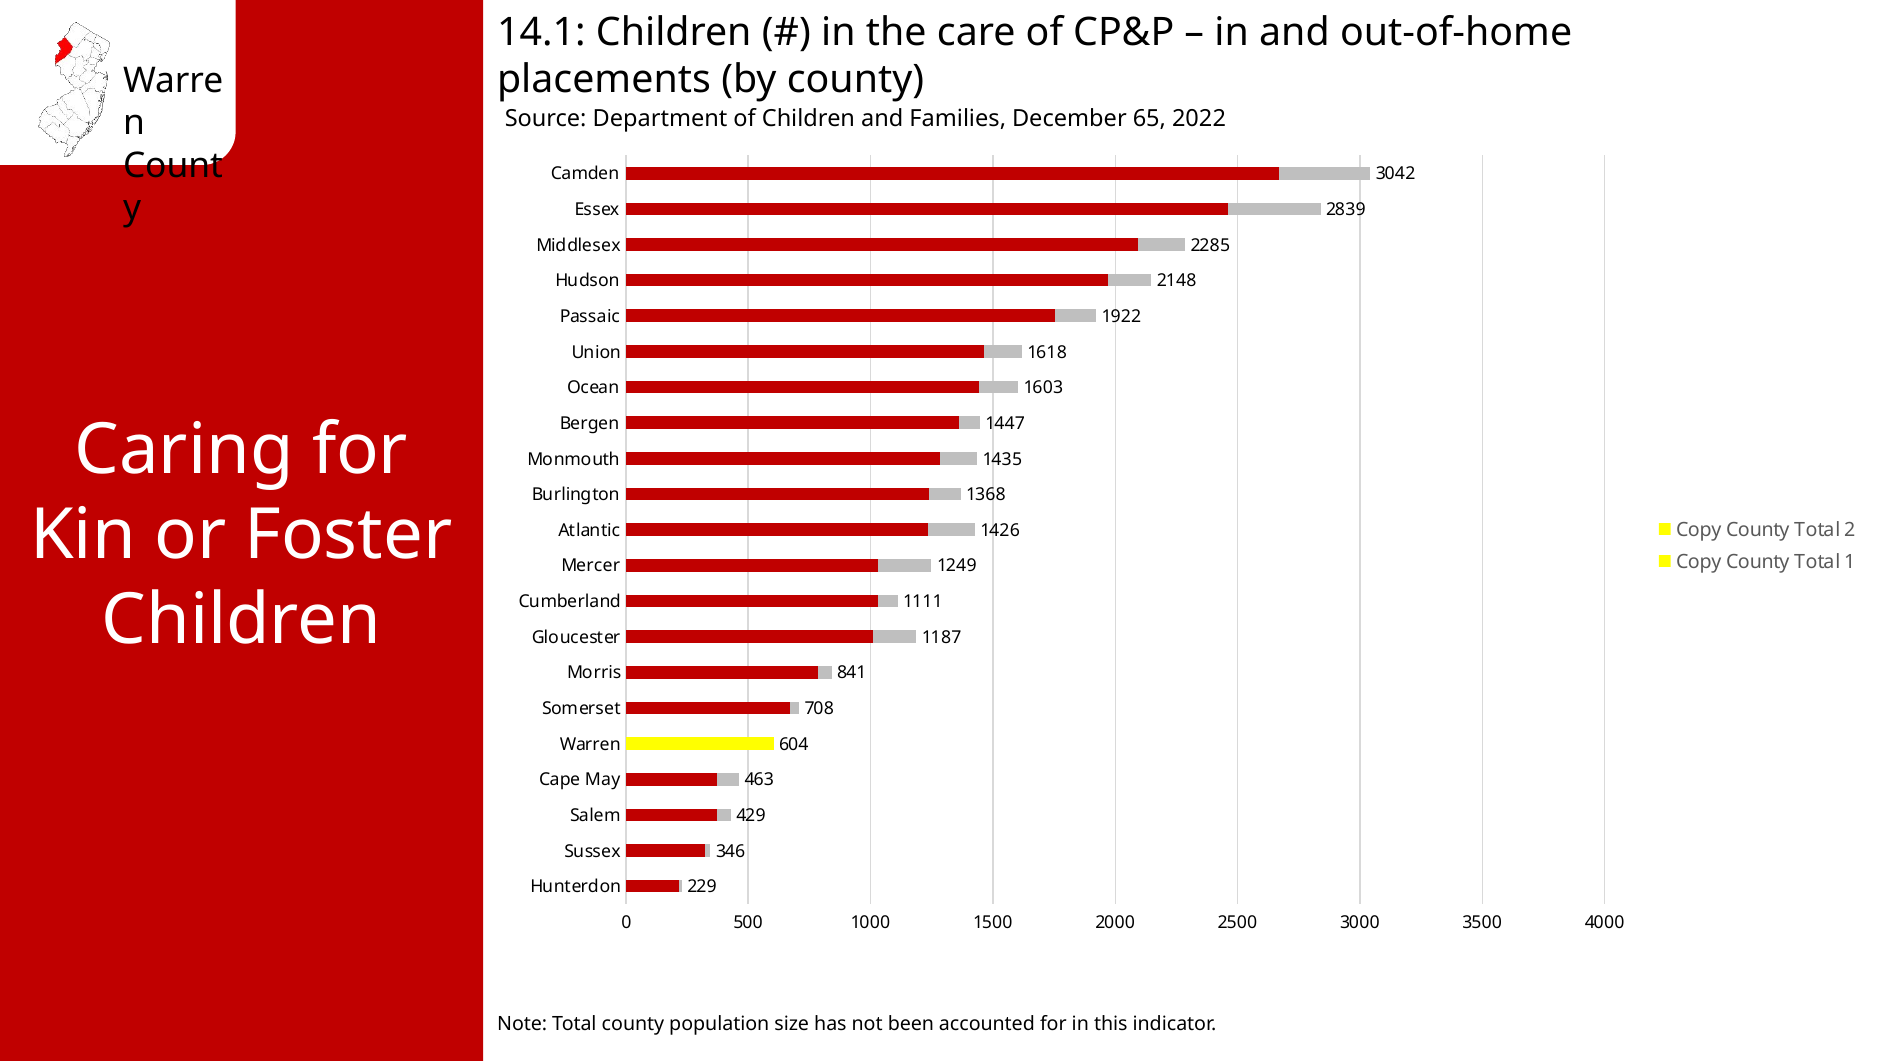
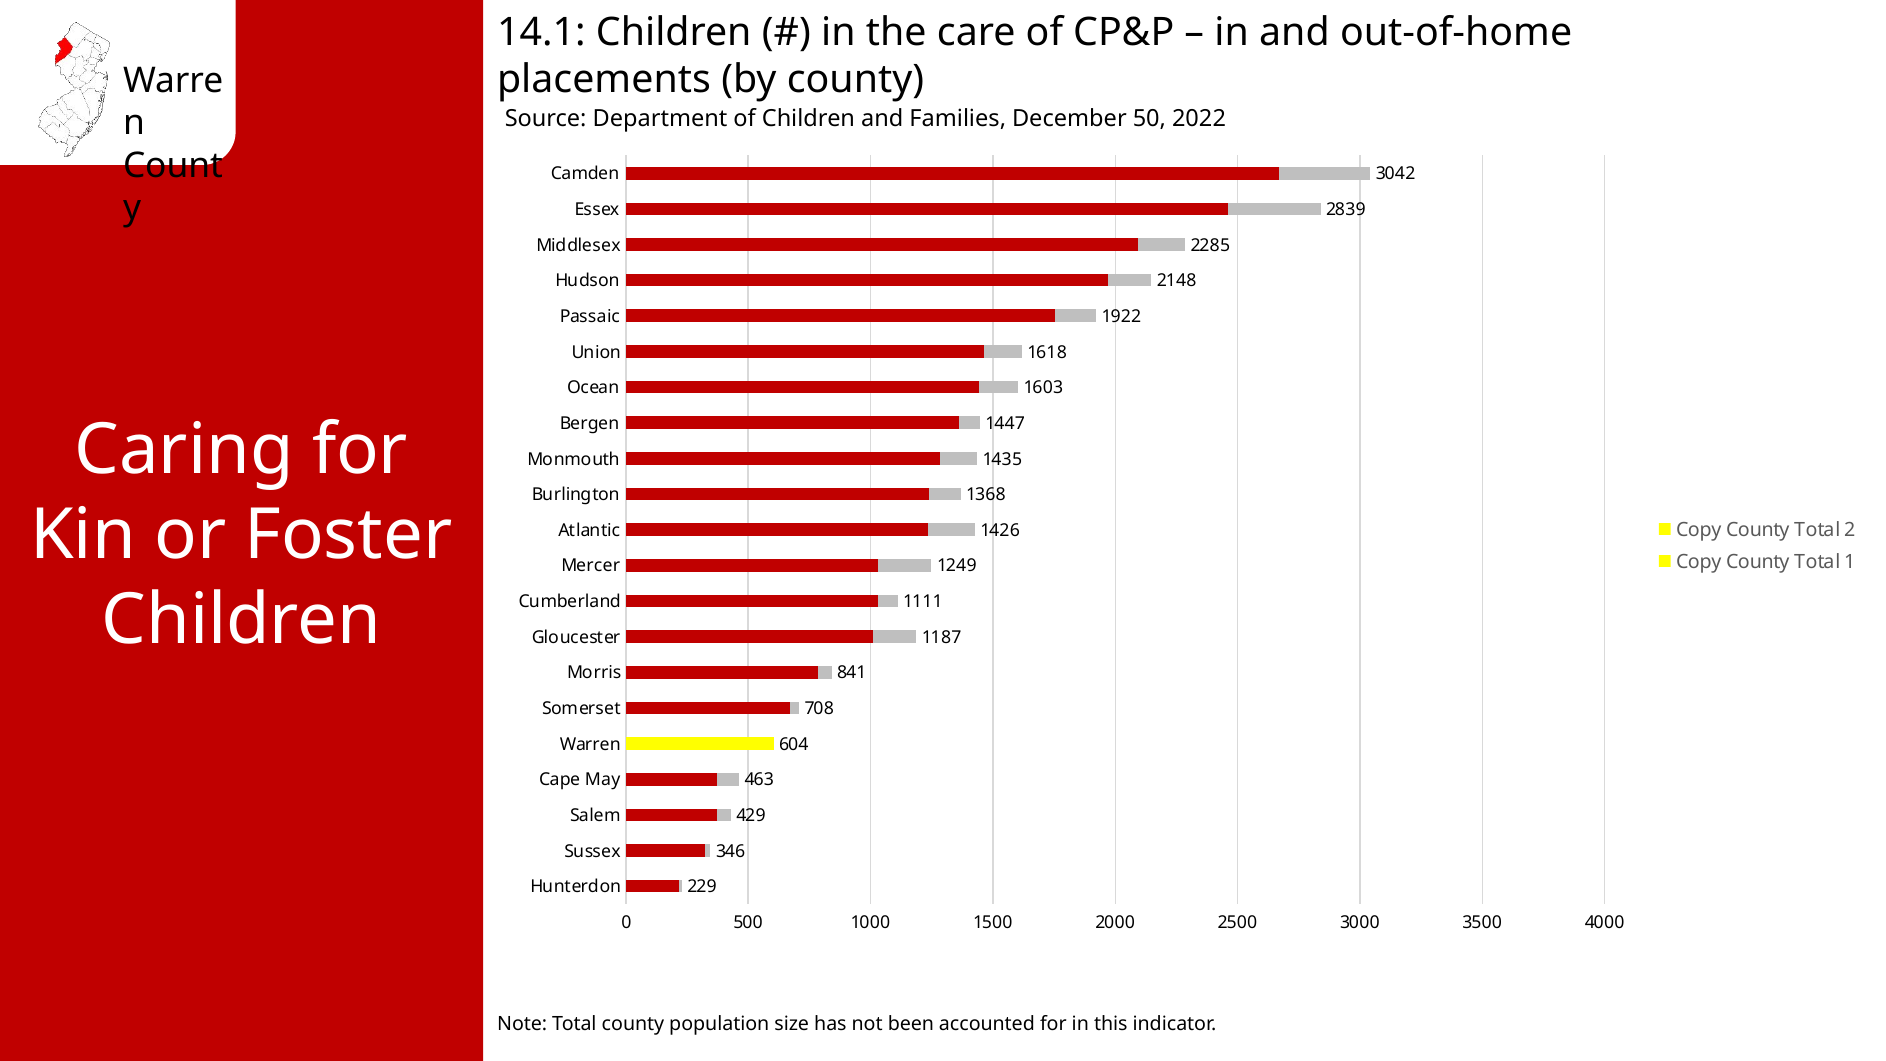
65: 65 -> 50
